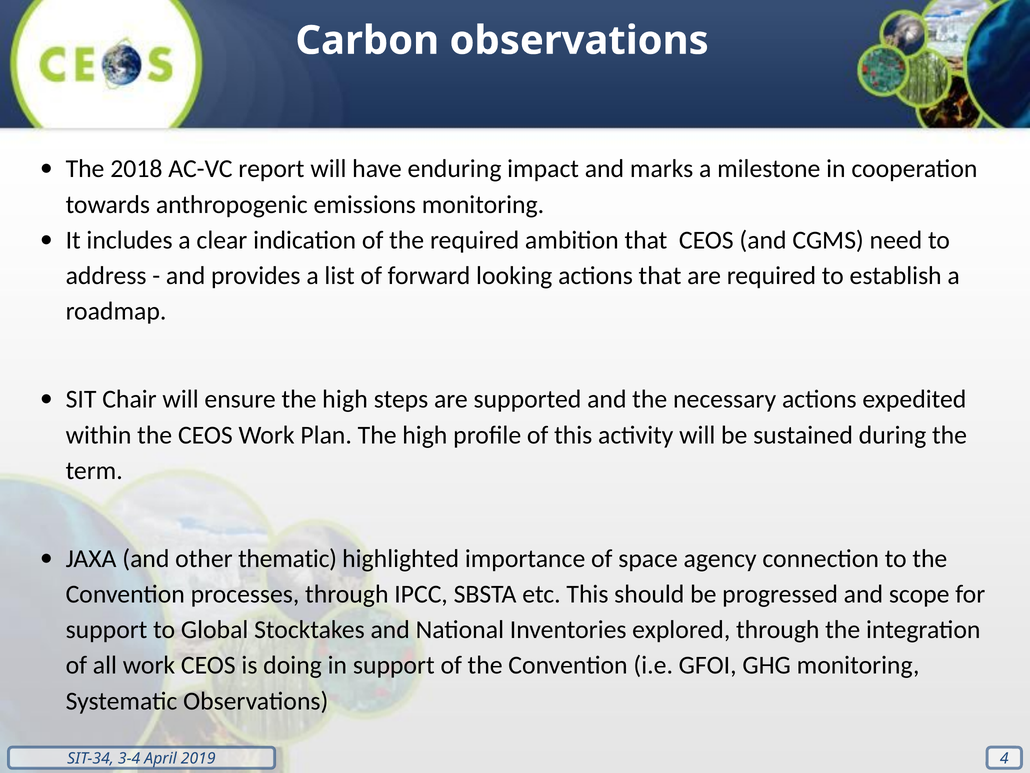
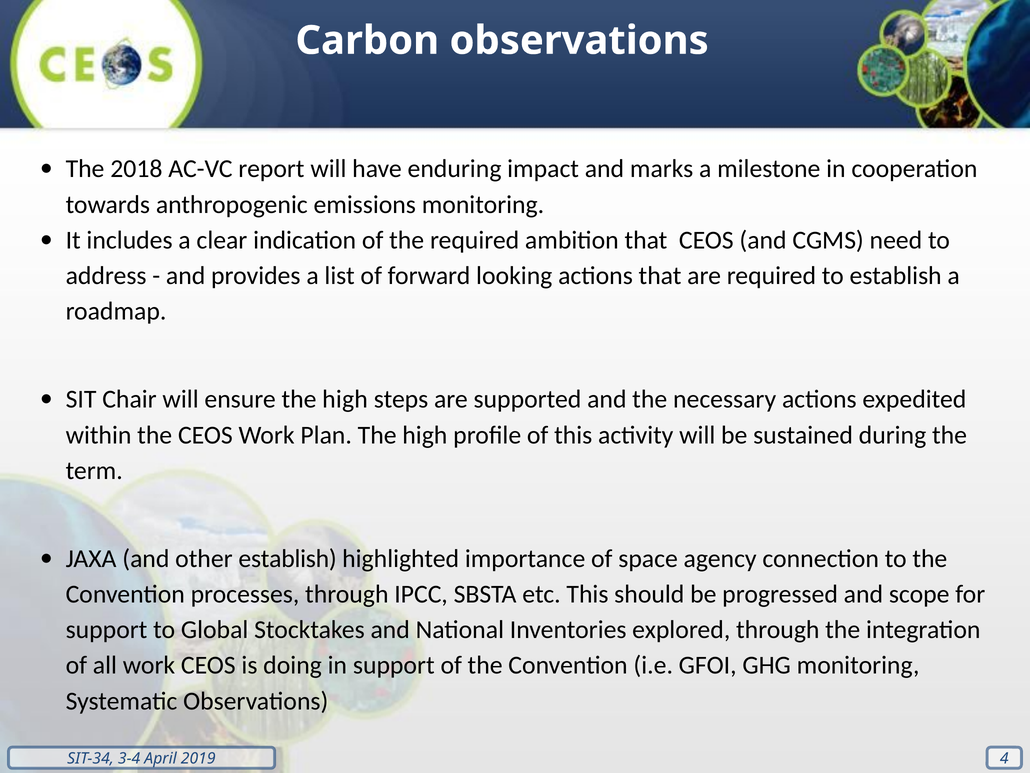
other thematic: thematic -> establish
